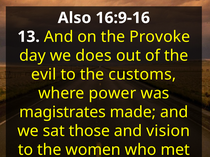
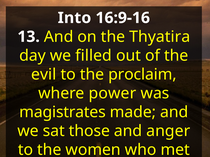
Also: Also -> Into
Provoke: Provoke -> Thyatira
does: does -> filled
customs: customs -> proclaim
vision: vision -> anger
